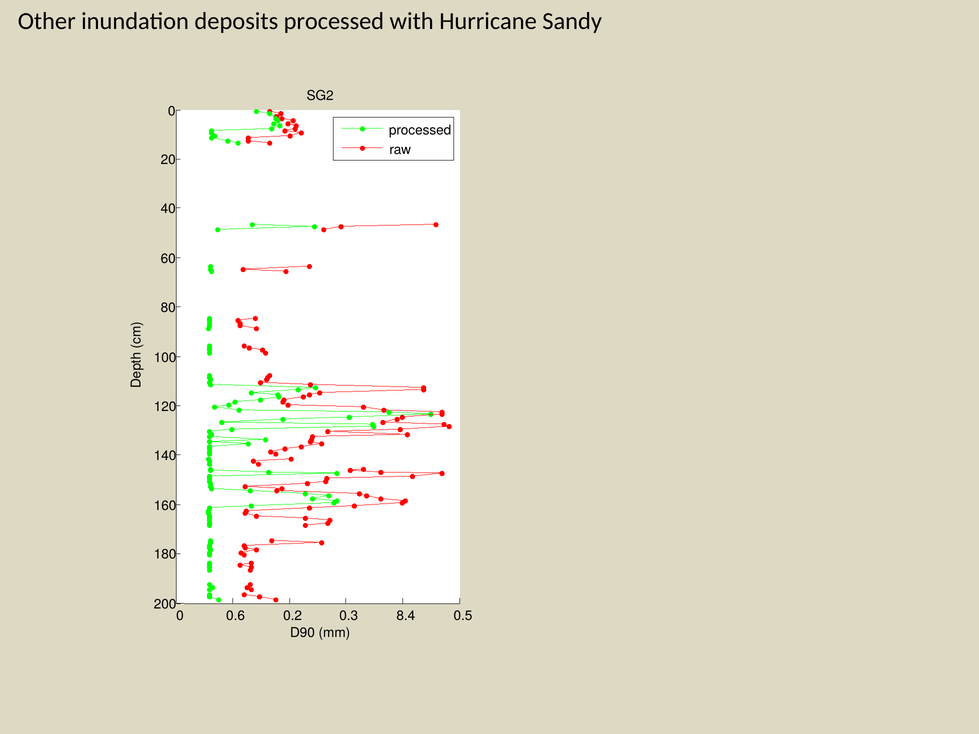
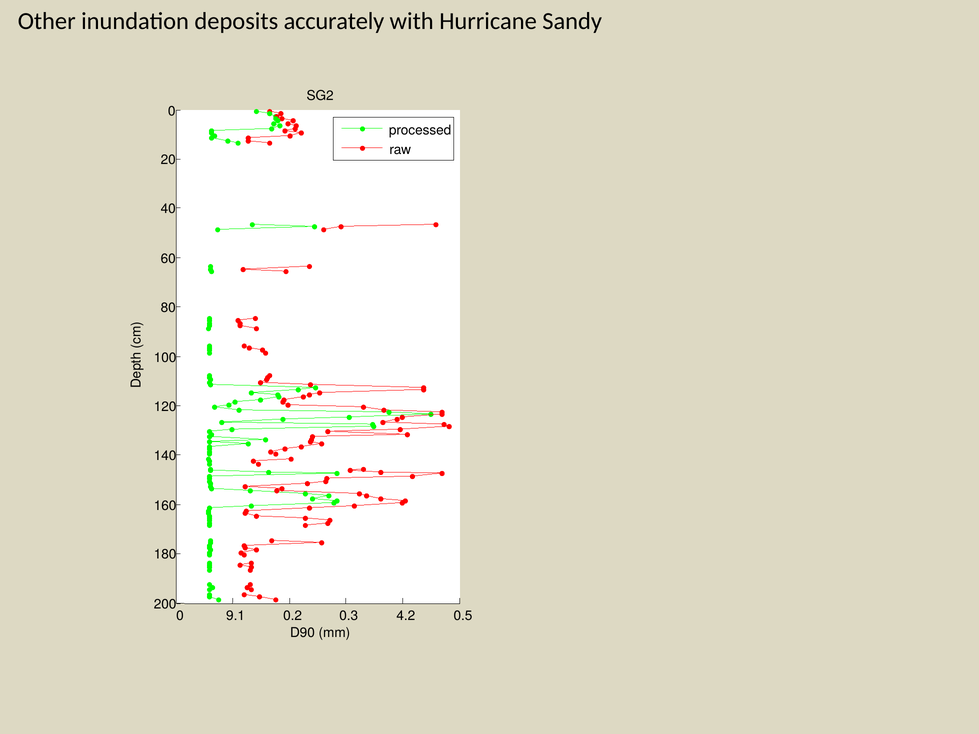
deposits processed: processed -> accurately
0.6: 0.6 -> 9.1
8.4: 8.4 -> 4.2
